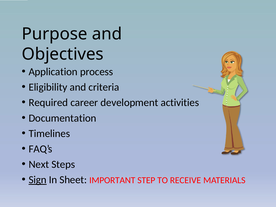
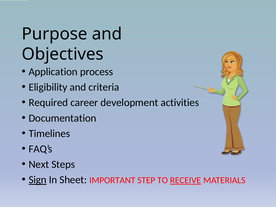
RECEIVE underline: none -> present
